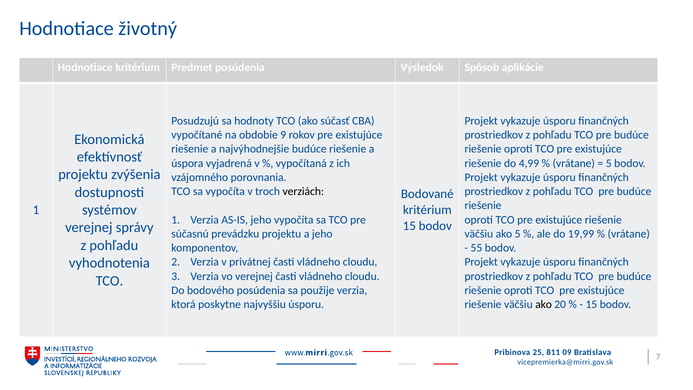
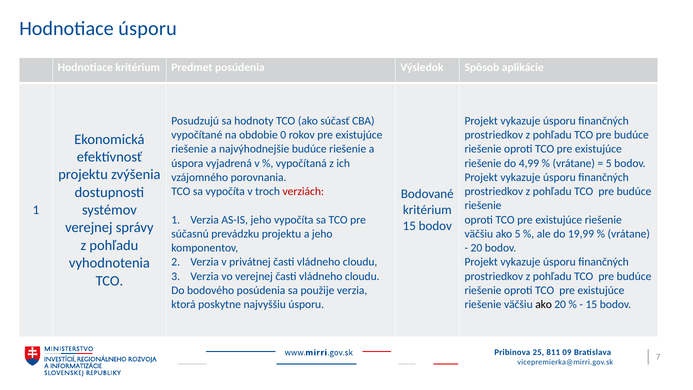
Hodnotiace životný: životný -> úsporu
9: 9 -> 0
verziách colour: black -> red
55 at (476, 248): 55 -> 20
